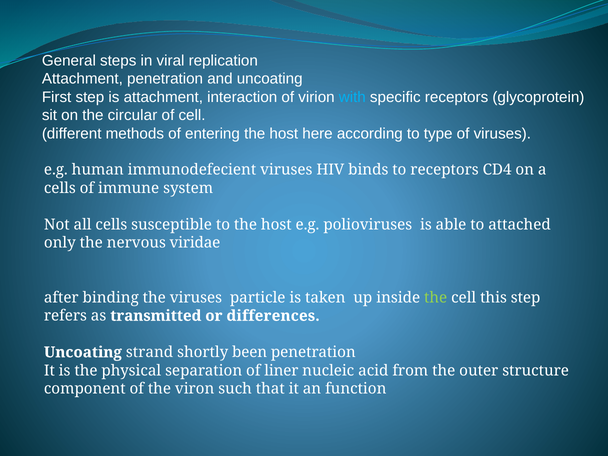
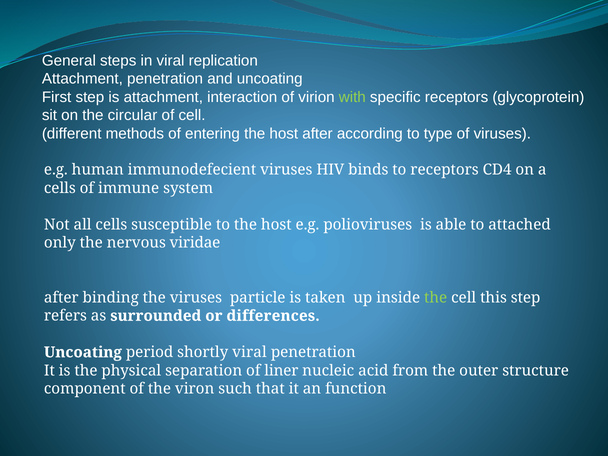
with colour: light blue -> light green
host here: here -> after
transmitted: transmitted -> surrounded
strand: strand -> period
shortly been: been -> viral
